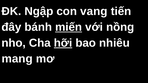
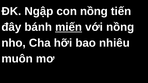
con vang: vang -> nồng
hỡi underline: present -> none
mang: mang -> muôn
